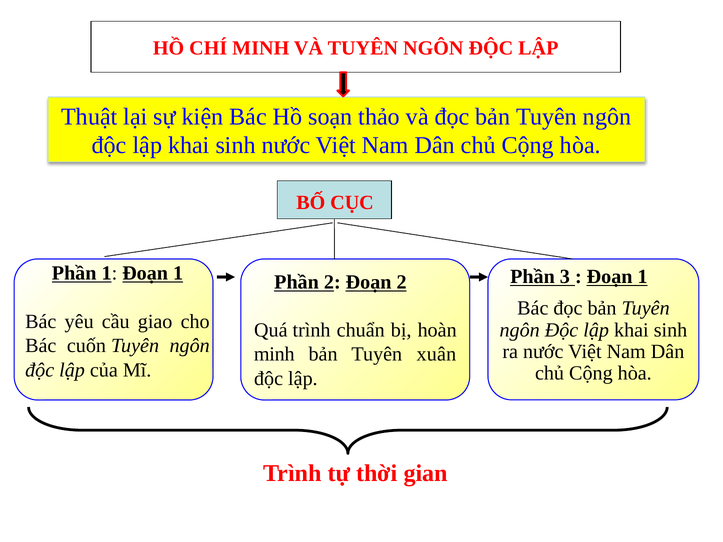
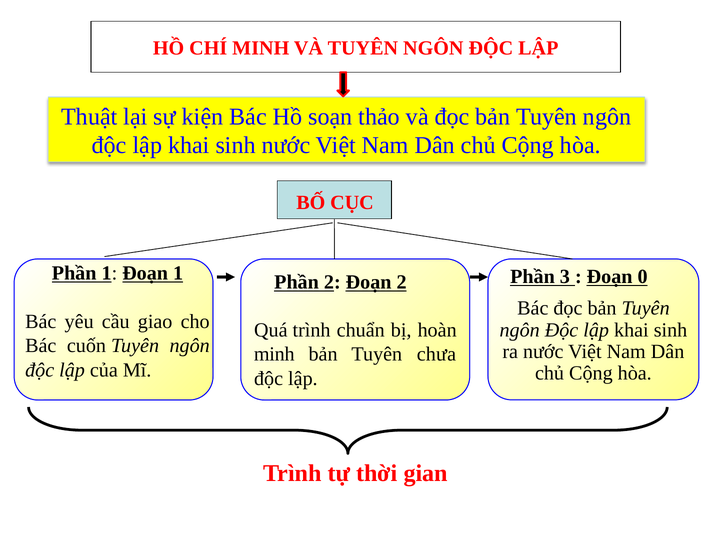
1 at (643, 277): 1 -> 0
xuân: xuân -> chưa
